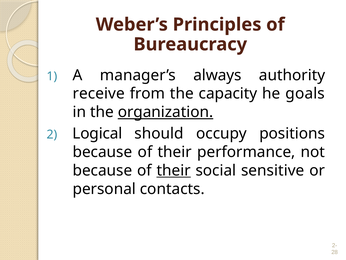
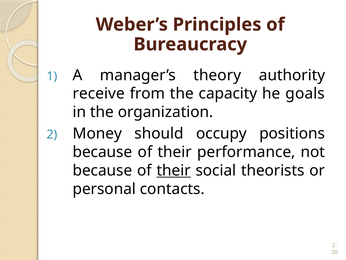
always: always -> theory
organization underline: present -> none
Logical: Logical -> Money
sensitive: sensitive -> theorists
